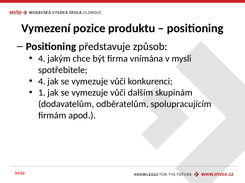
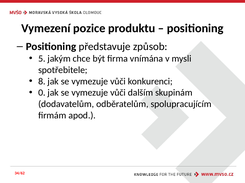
4 at (42, 59): 4 -> 5
4 at (42, 82): 4 -> 8
1: 1 -> 0
